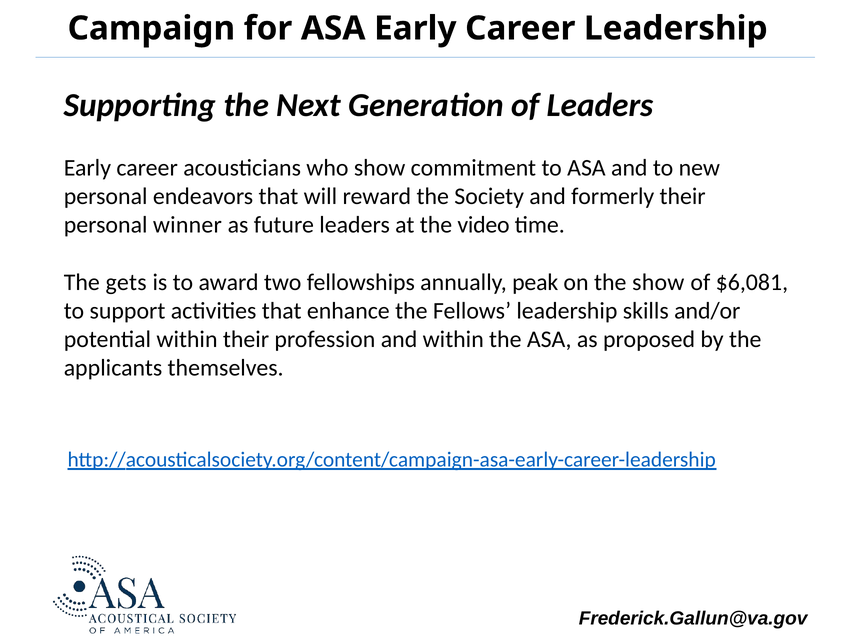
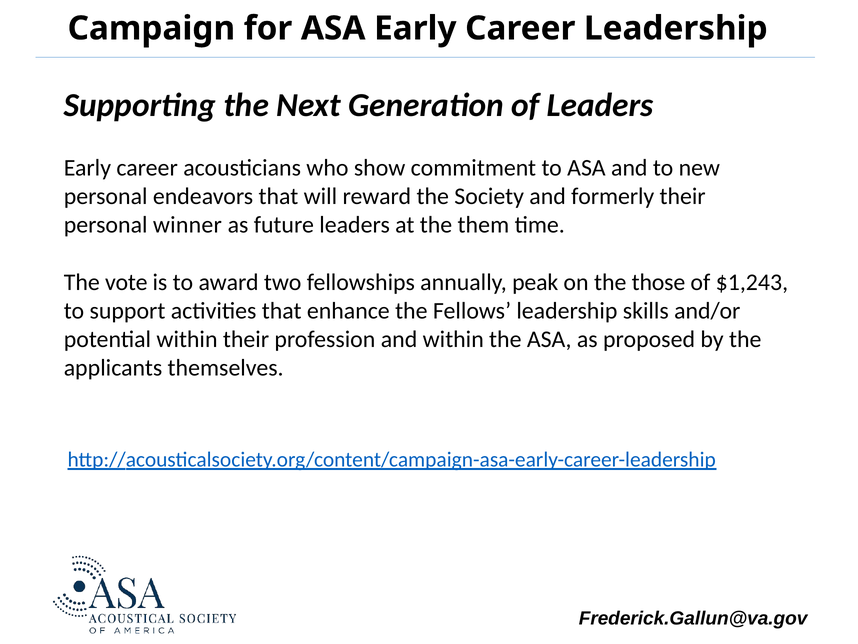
video: video -> them
gets: gets -> vote
the show: show -> those
$6,081: $6,081 -> $1,243
